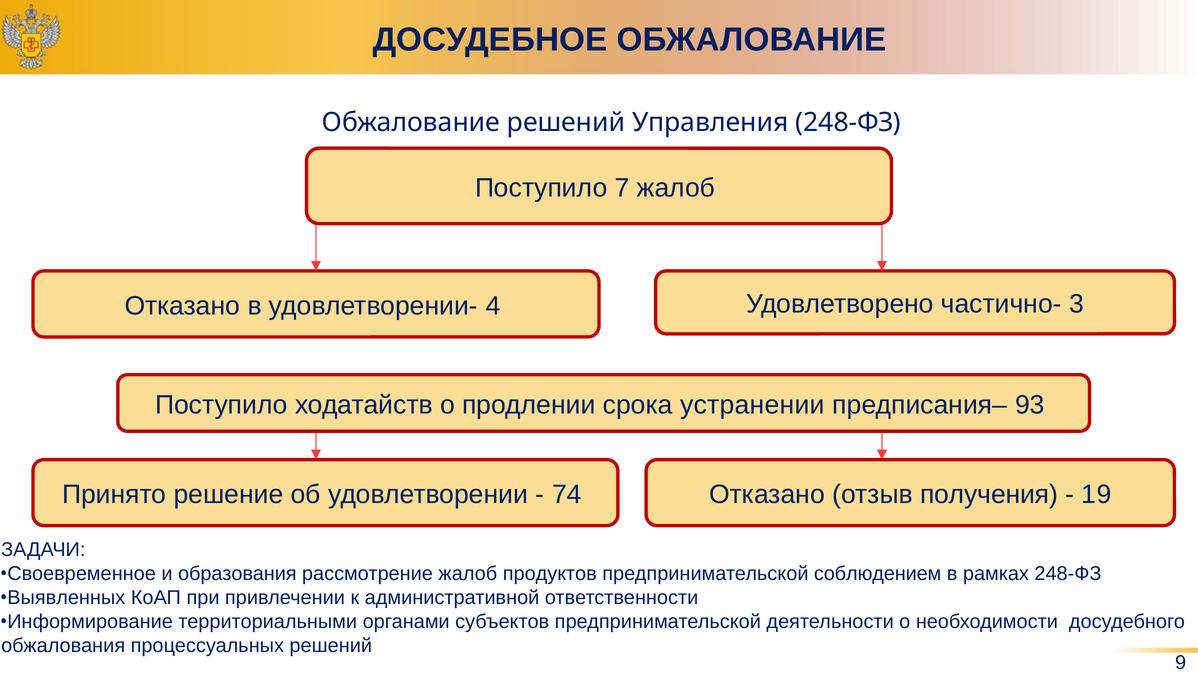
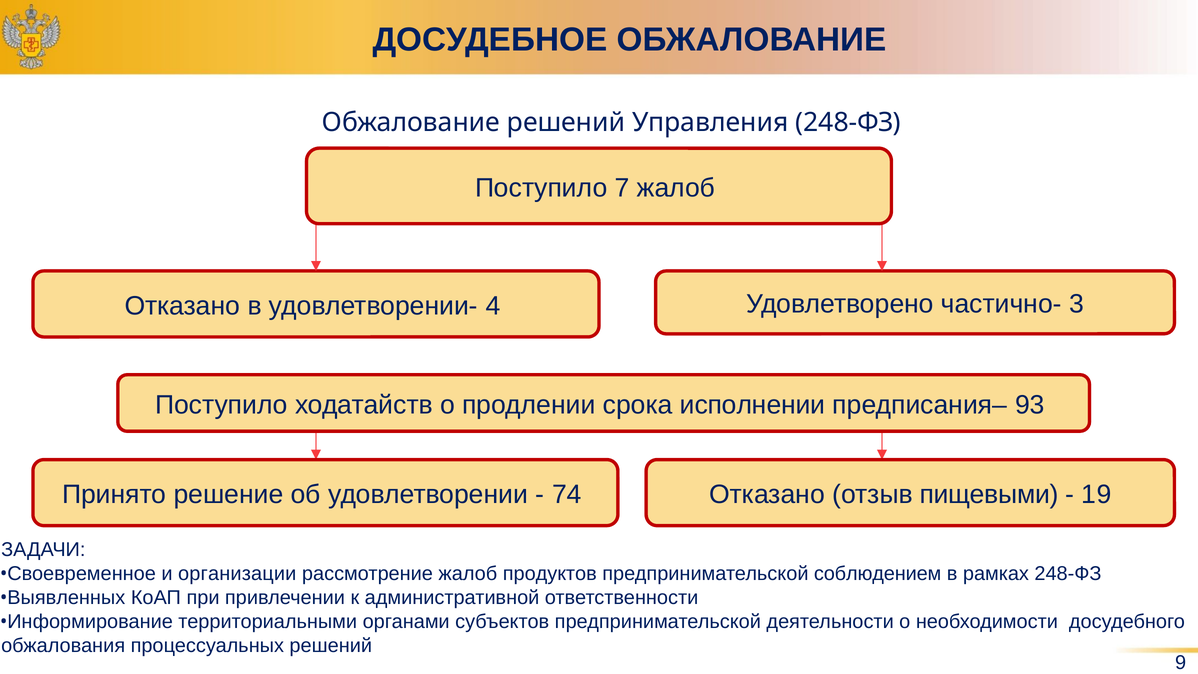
устранении: устранении -> исполнении
получения: получения -> пищевыми
образования: образования -> организации
